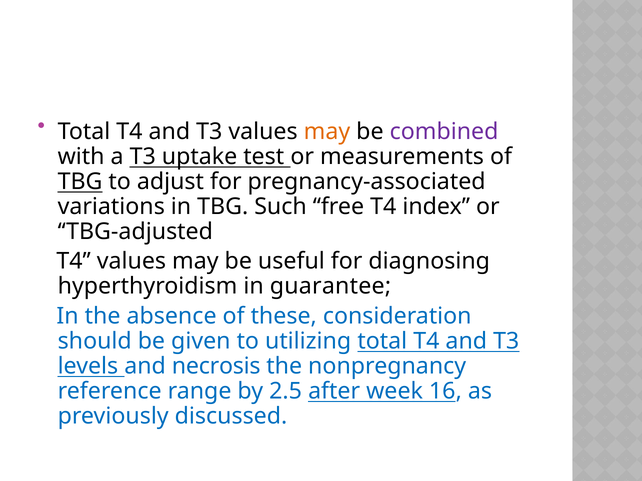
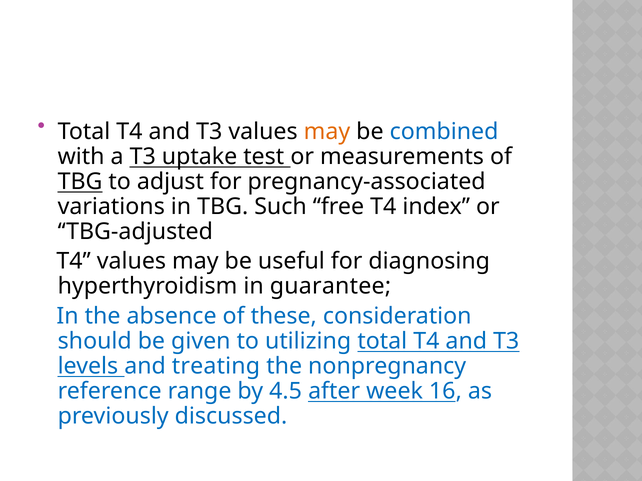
combined colour: purple -> blue
necrosis: necrosis -> treating
2.5: 2.5 -> 4.5
